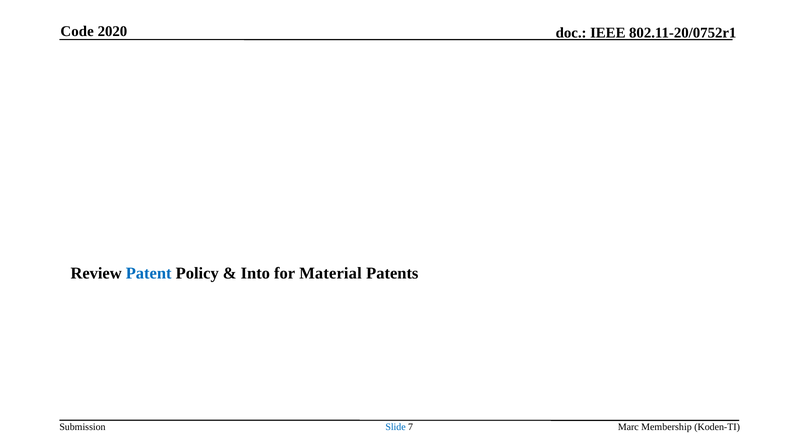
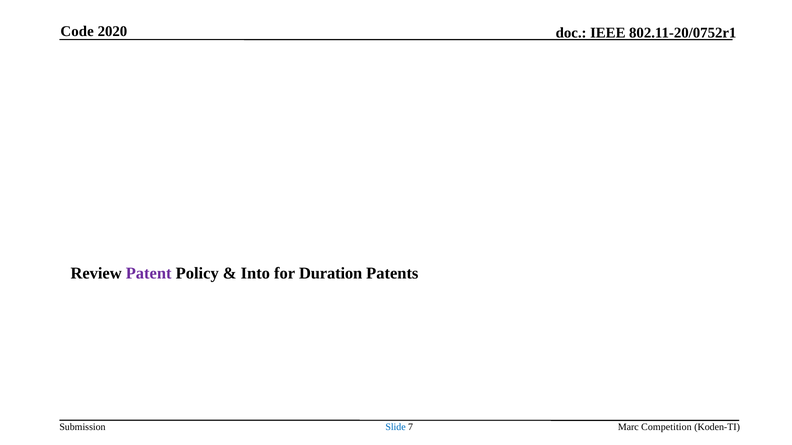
Patent colour: blue -> purple
Material: Material -> Duration
Membership: Membership -> Competition
